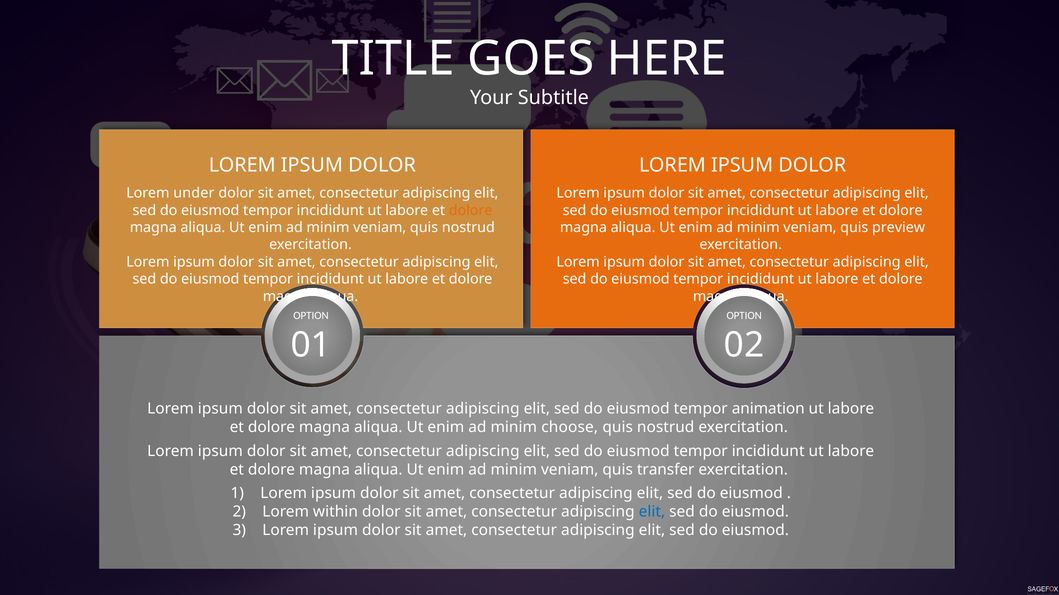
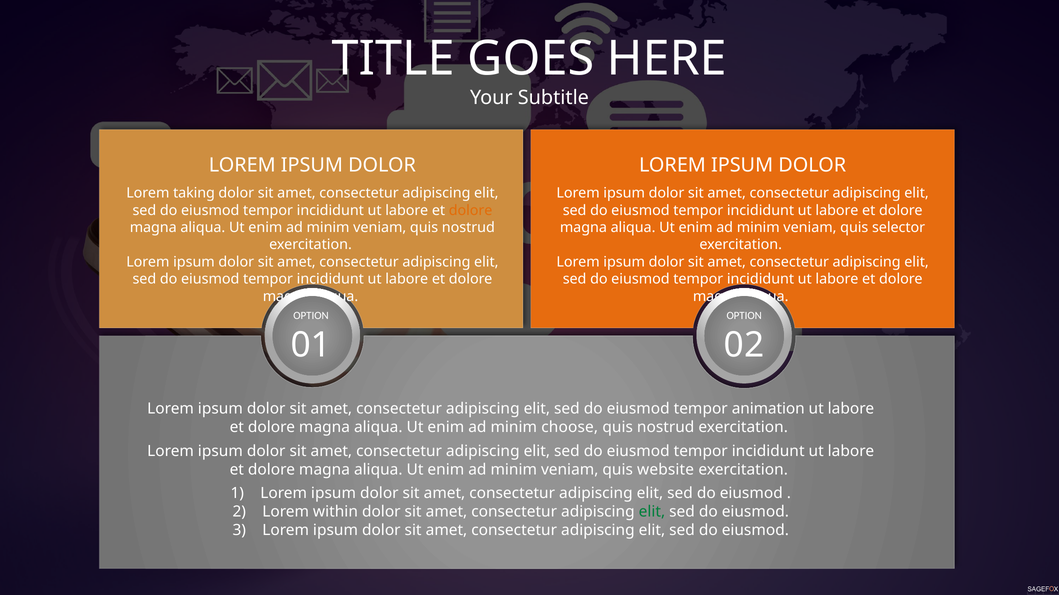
under: under -> taking
preview: preview -> selector
transfer: transfer -> website
elit at (652, 512) colour: blue -> green
